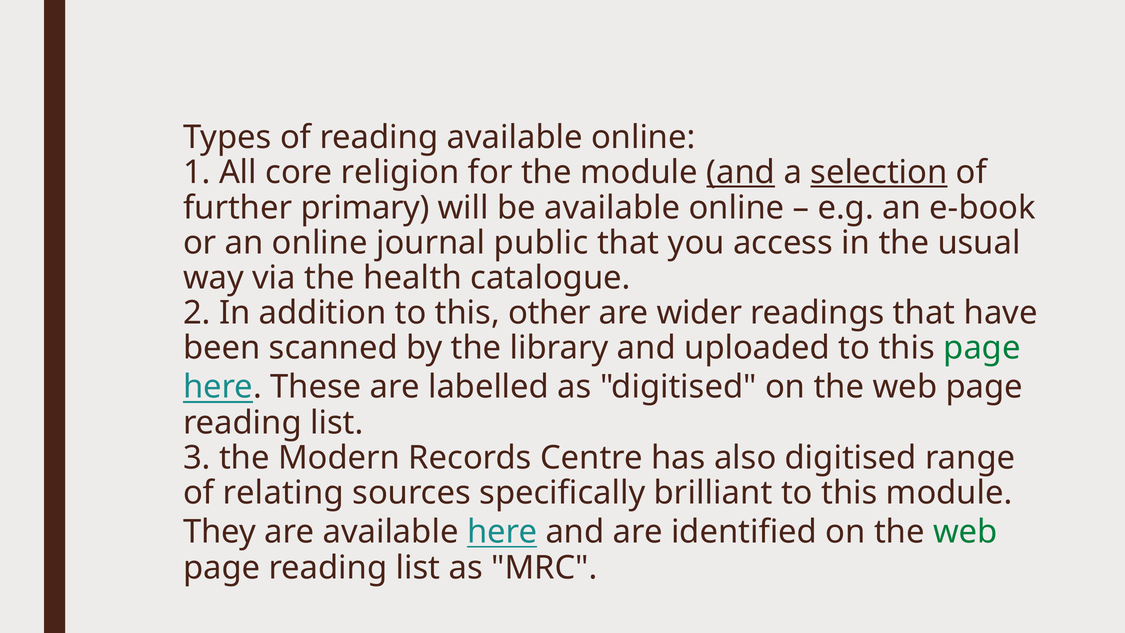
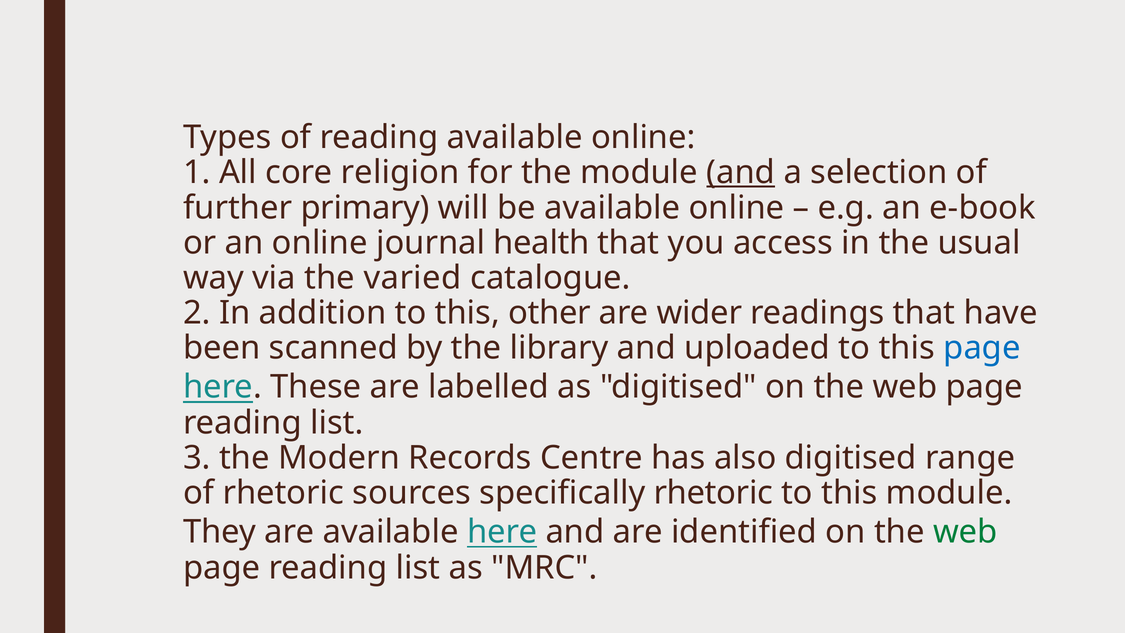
selection underline: present -> none
public: public -> health
health: health -> varied
page at (982, 348) colour: green -> blue
of relating: relating -> rhetoric
specifically brilliant: brilliant -> rhetoric
